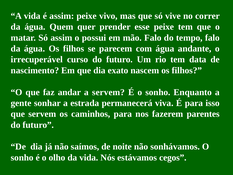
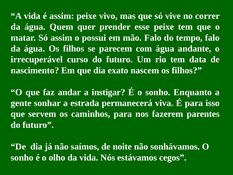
a servem: servem -> instigar
